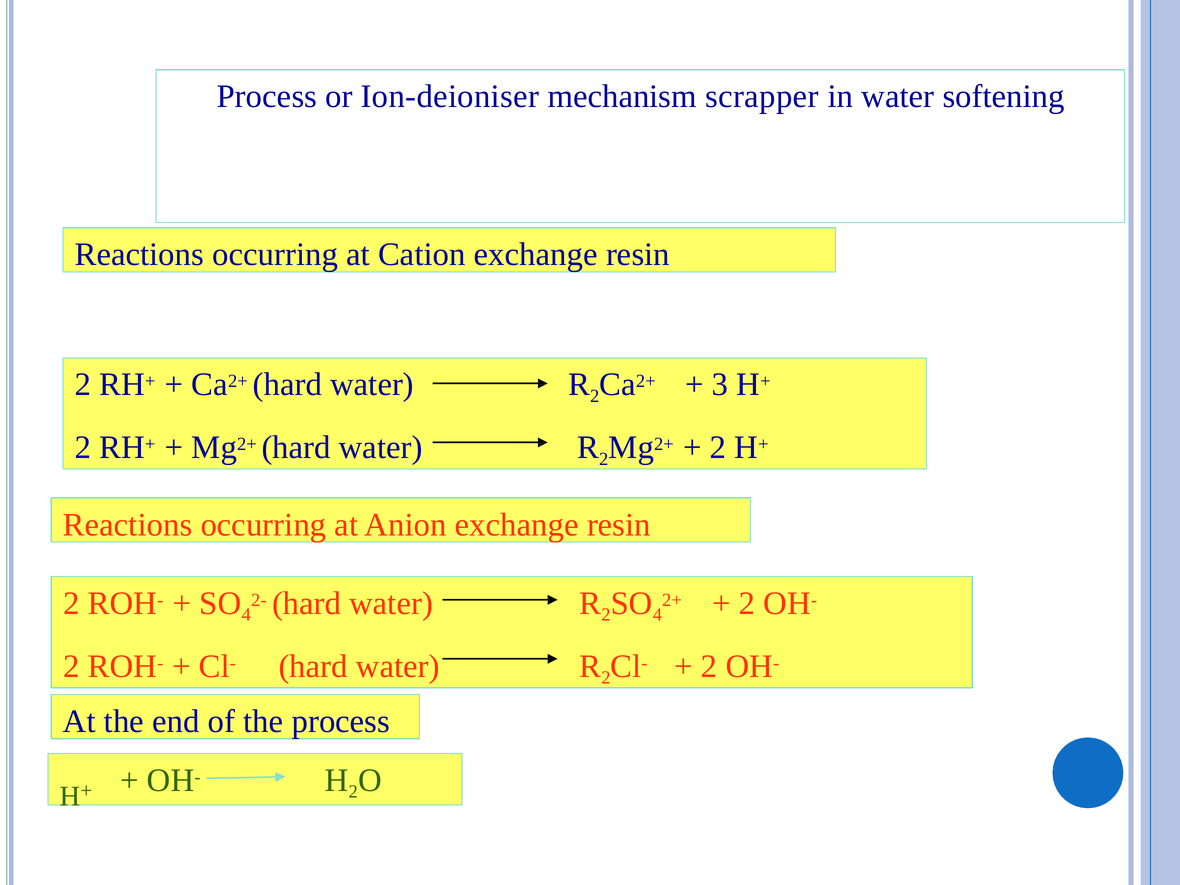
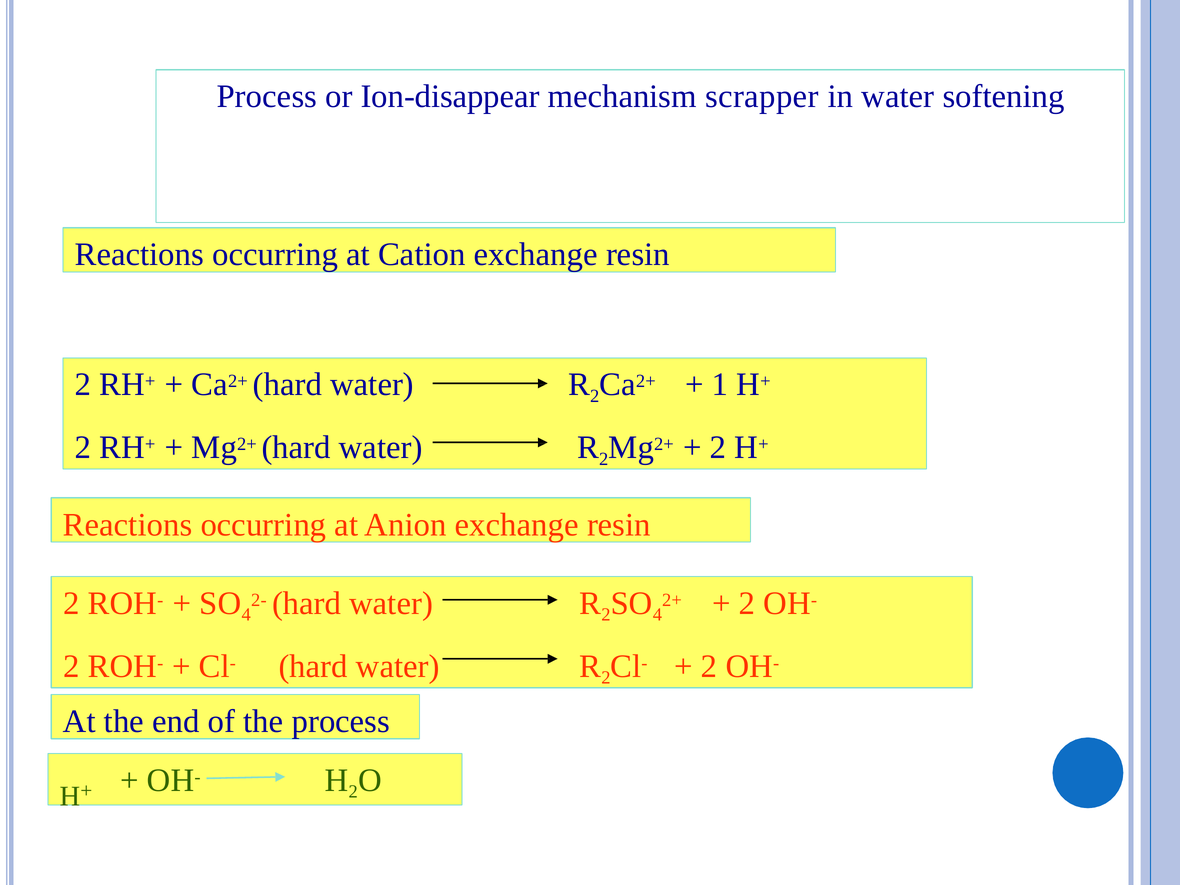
Ion-deioniser: Ion-deioniser -> Ion-disappear
3: 3 -> 1
